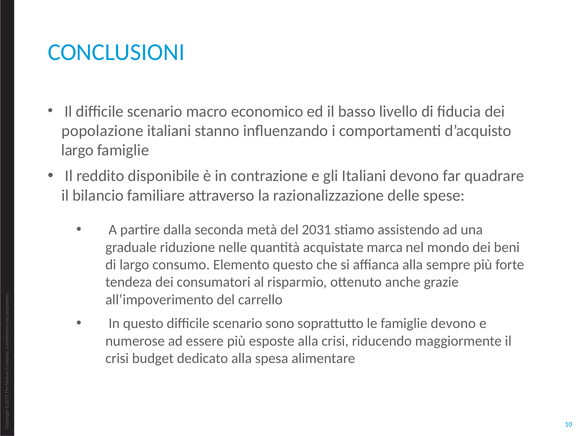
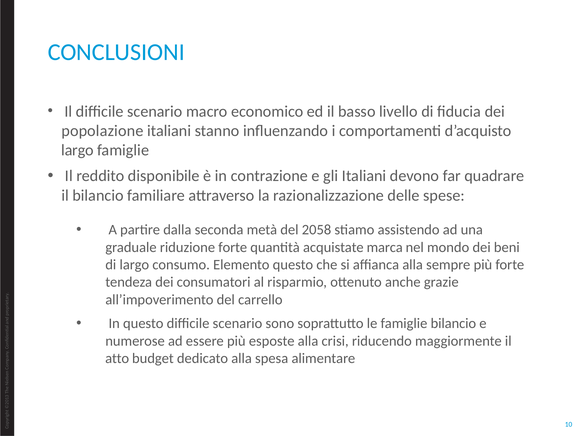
2031: 2031 -> 2058
riduzione nelle: nelle -> forte
famiglie devono: devono -> bilancio
crisi at (117, 358): crisi -> atto
